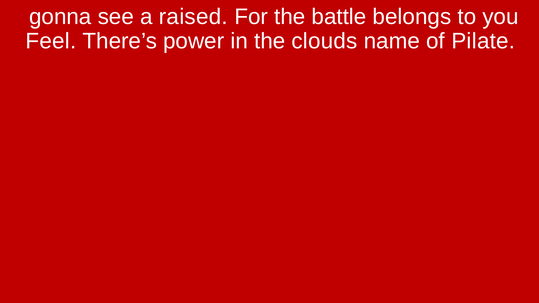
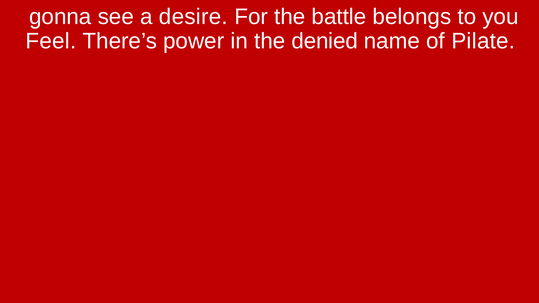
raised: raised -> desire
clouds: clouds -> denied
